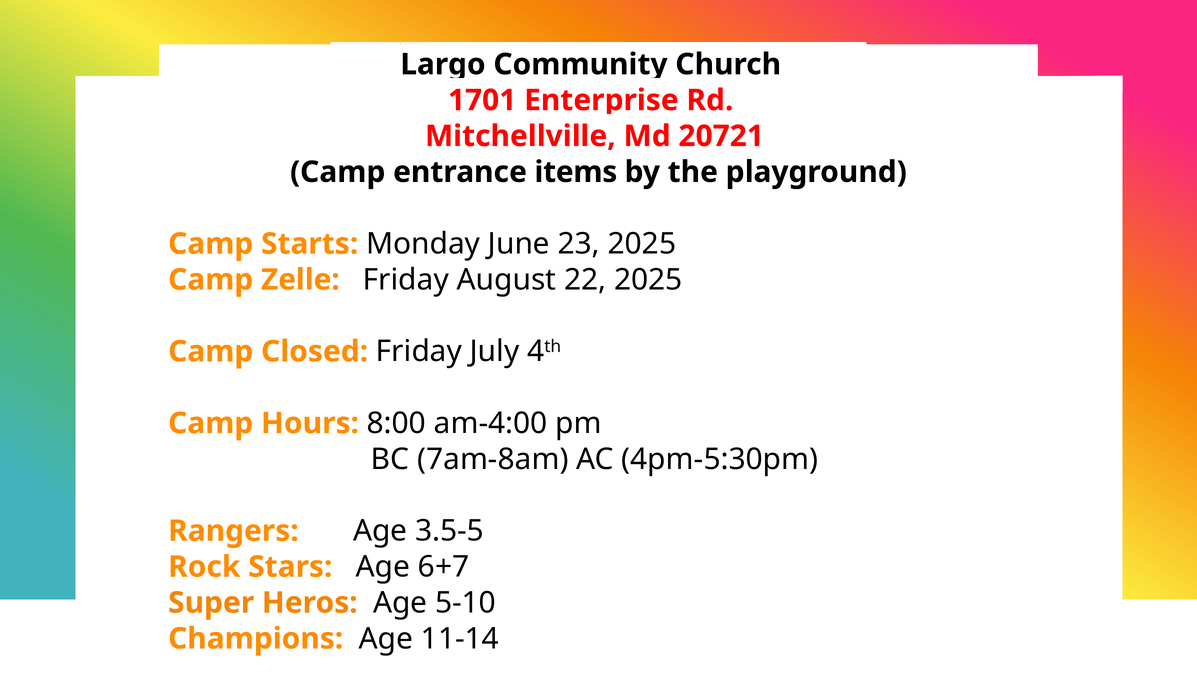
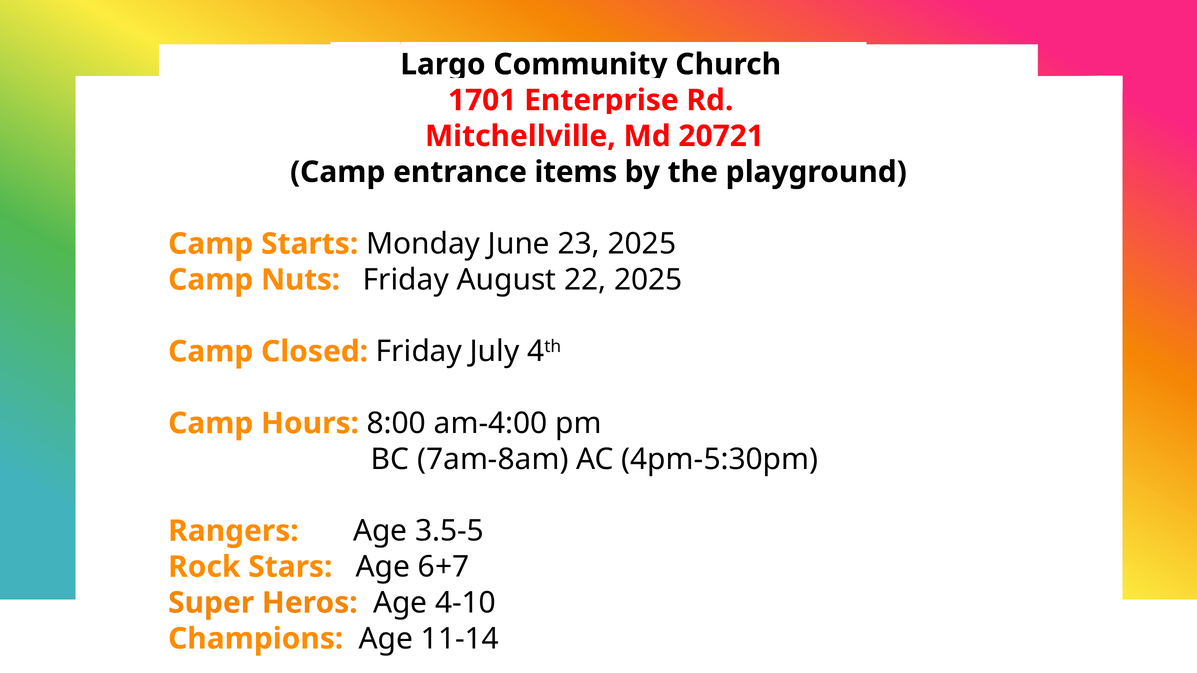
Zelle: Zelle -> Nuts
5-10: 5-10 -> 4-10
